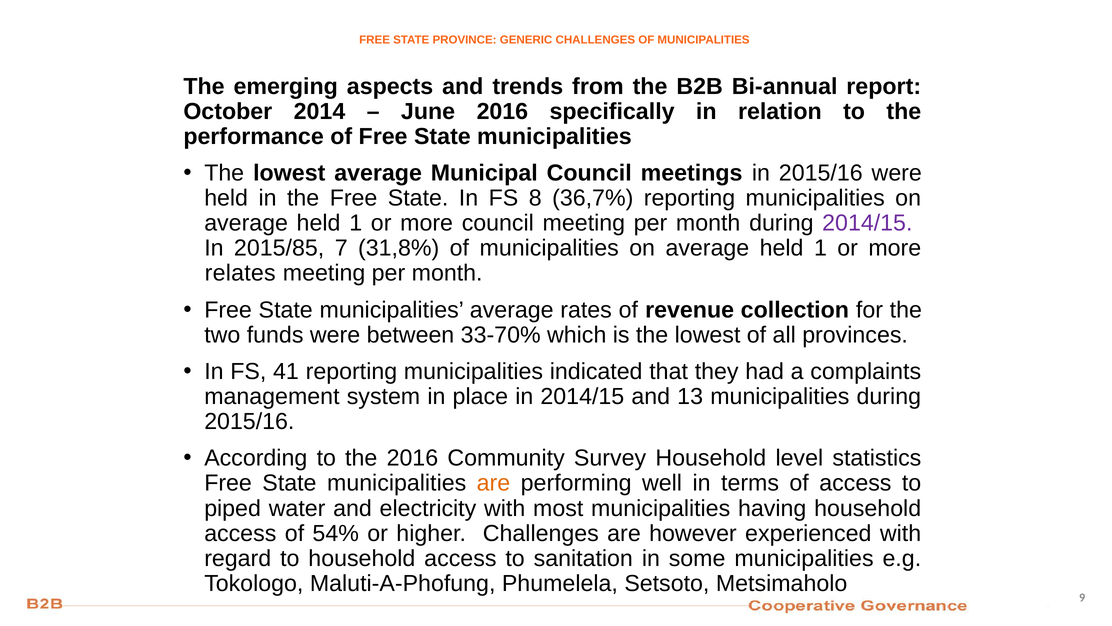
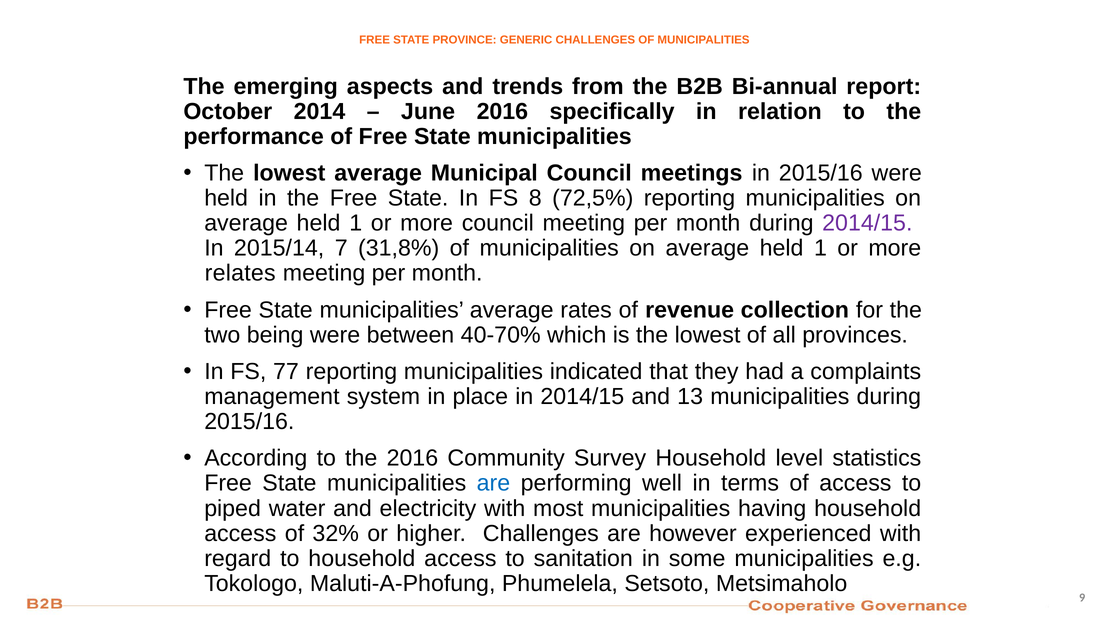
36,7%: 36,7% -> 72,5%
2015/85: 2015/85 -> 2015/14
funds: funds -> being
33-70%: 33-70% -> 40-70%
41: 41 -> 77
are at (493, 483) colour: orange -> blue
54%: 54% -> 32%
